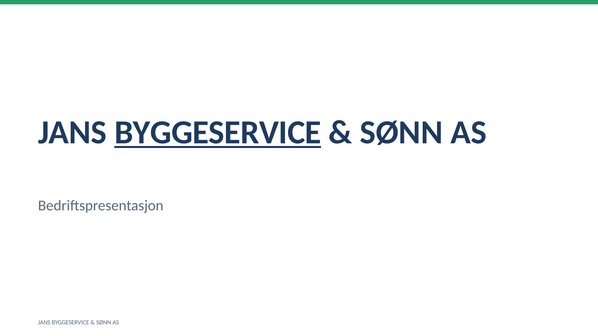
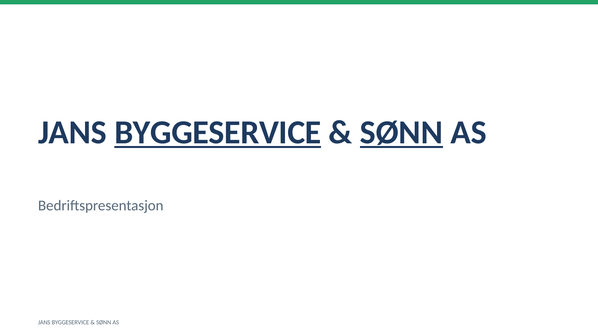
SØNN at (401, 133) underline: none -> present
